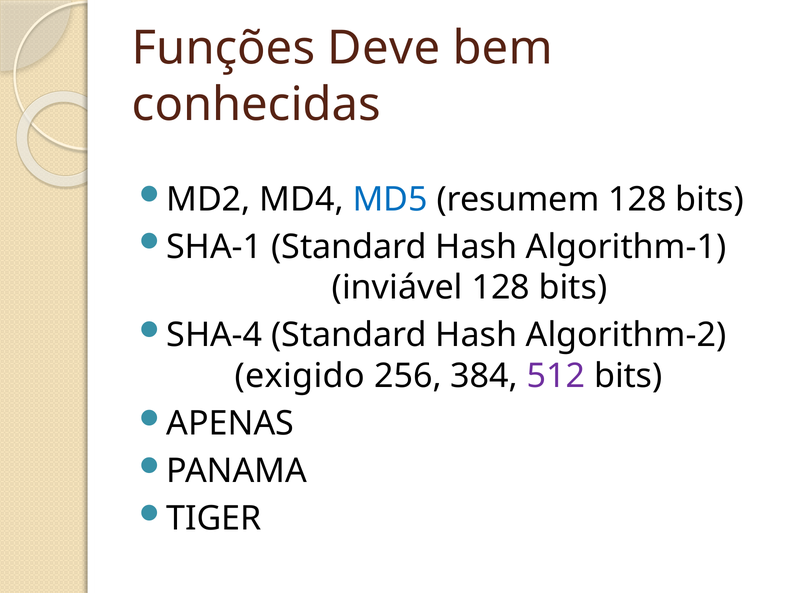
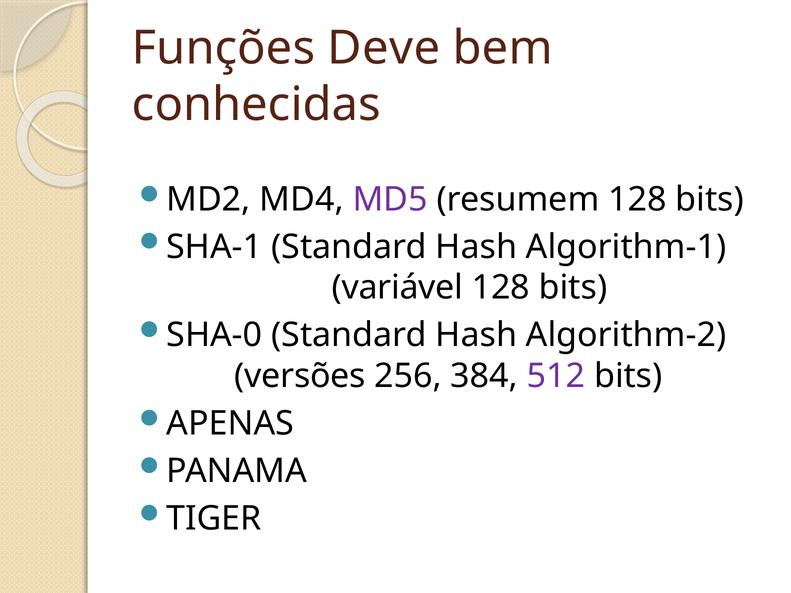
MD5 colour: blue -> purple
inviável: inviável -> variável
SHA-4: SHA-4 -> SHA-0
exigido: exigido -> versões
